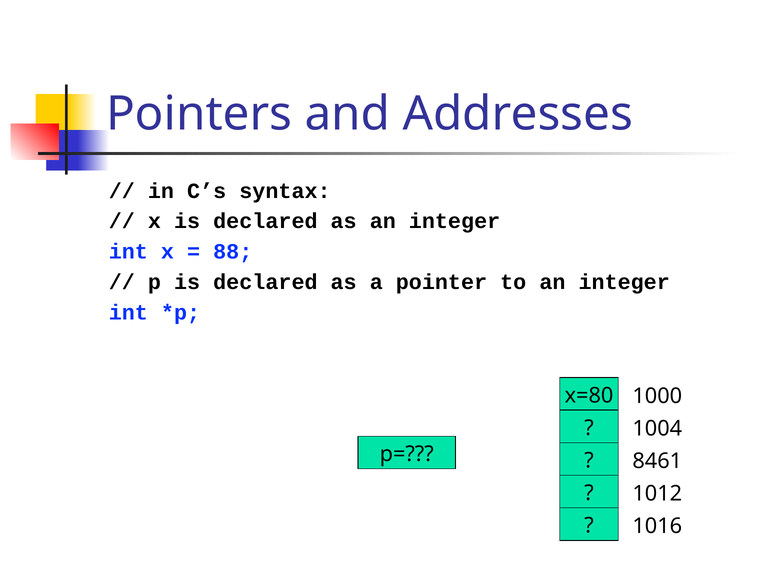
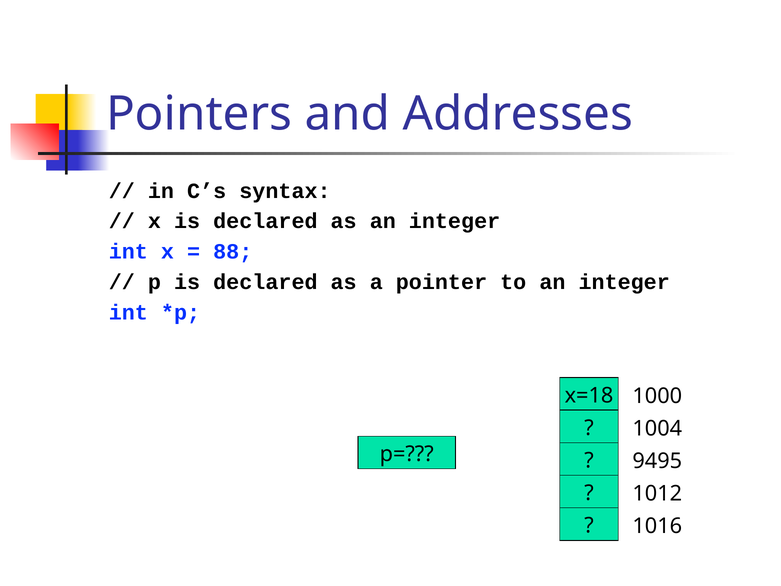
x=80: x=80 -> x=18
8461: 8461 -> 9495
